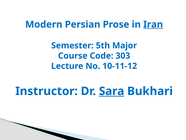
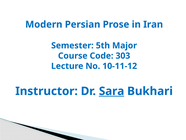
Iran underline: present -> none
